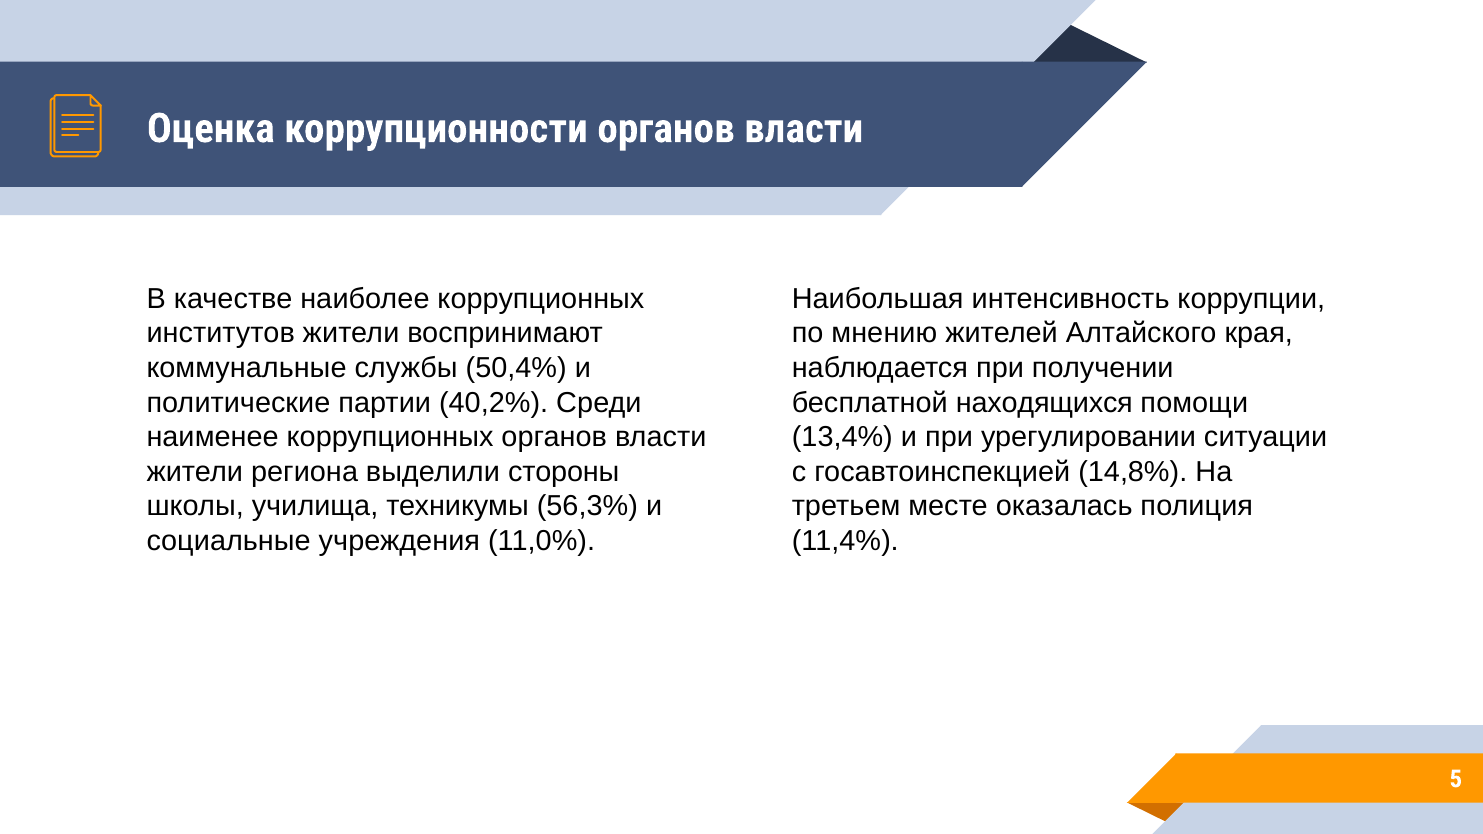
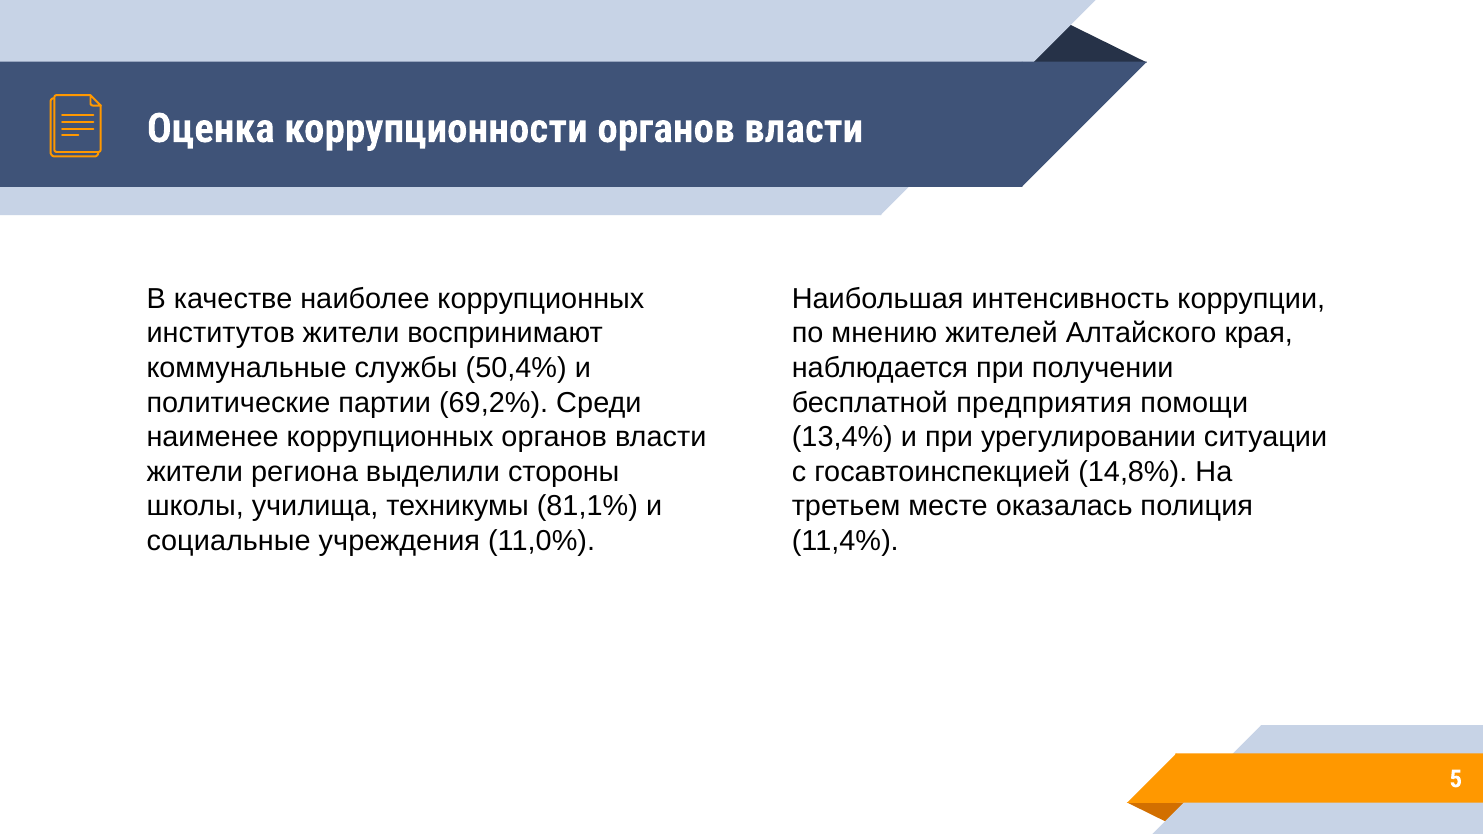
40,2%: 40,2% -> 69,2%
находящихся: находящихся -> предприятия
56,3%: 56,3% -> 81,1%
